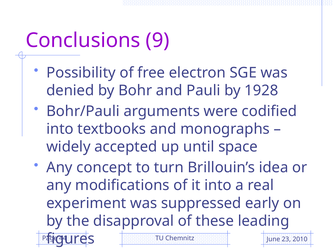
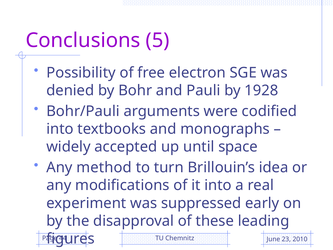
9: 9 -> 5
concept: concept -> method
